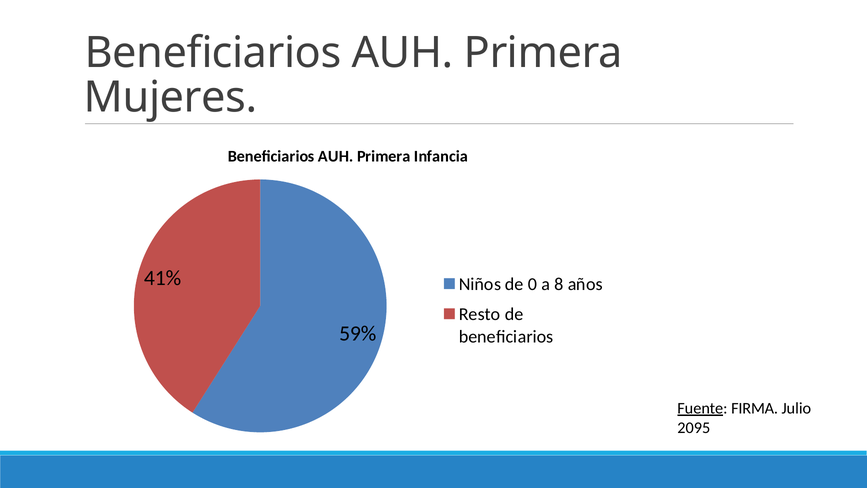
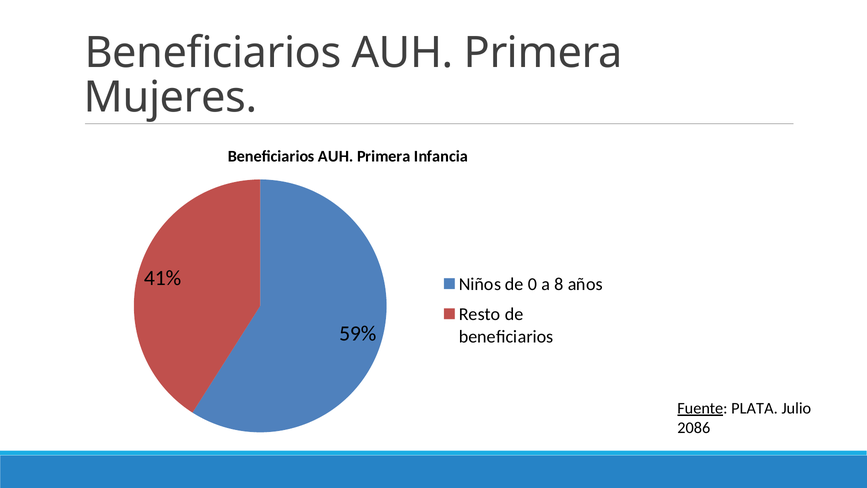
FIRMA: FIRMA -> PLATA
2095: 2095 -> 2086
